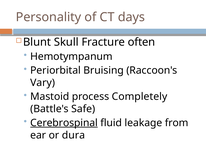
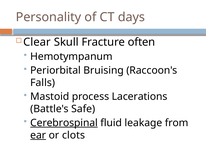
Blunt: Blunt -> Clear
Vary: Vary -> Falls
Completely: Completely -> Lacerations
ear underline: none -> present
dura: dura -> clots
